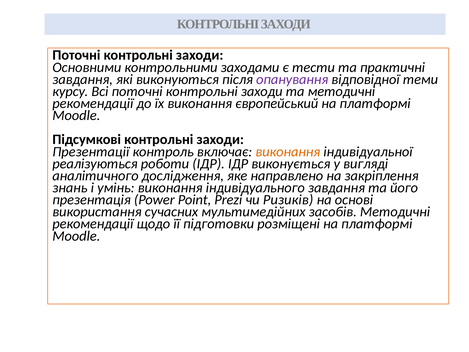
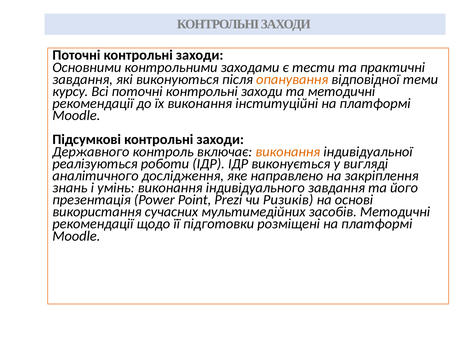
опанування colour: purple -> orange
європейський: європейський -> інституційні
Презентації: Презентації -> Державного
